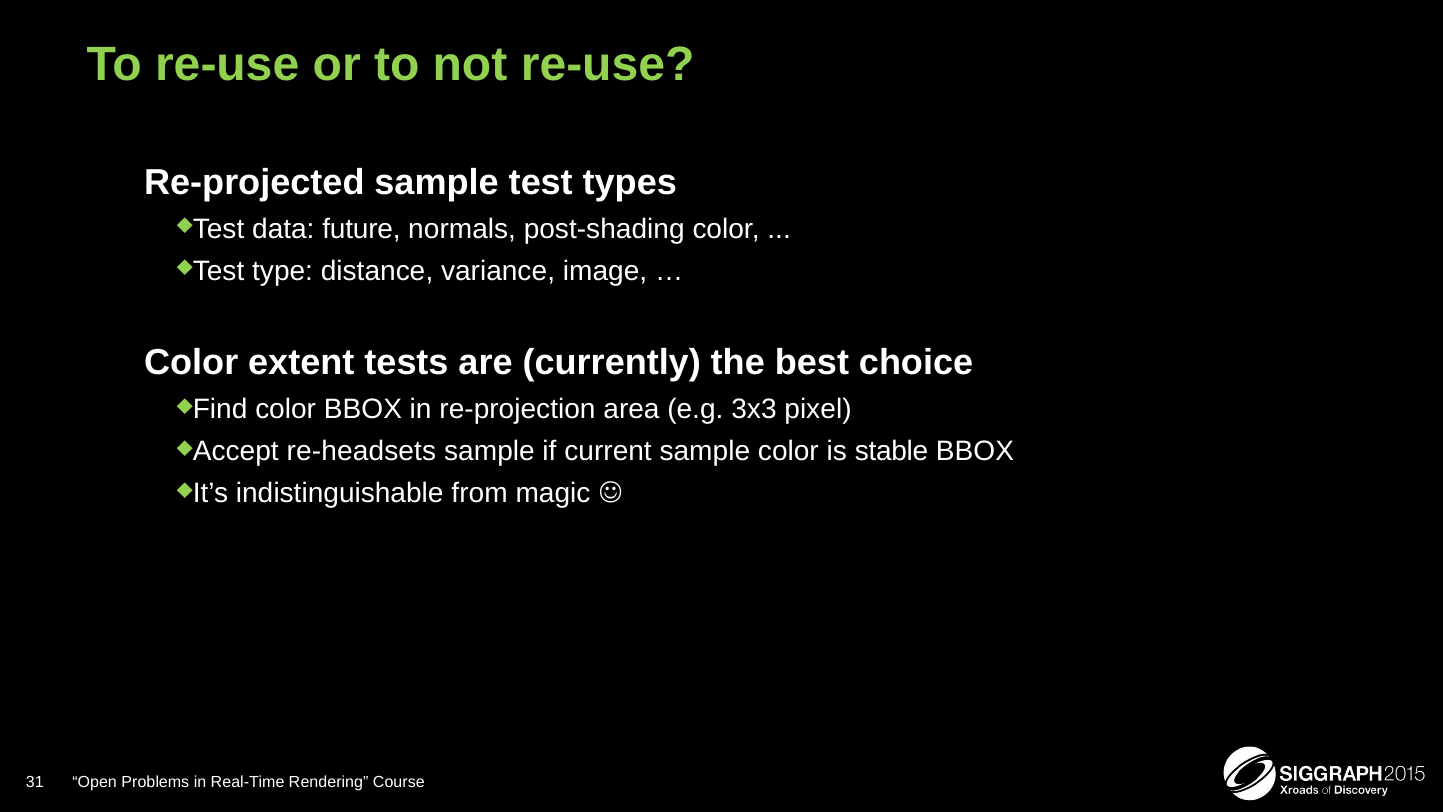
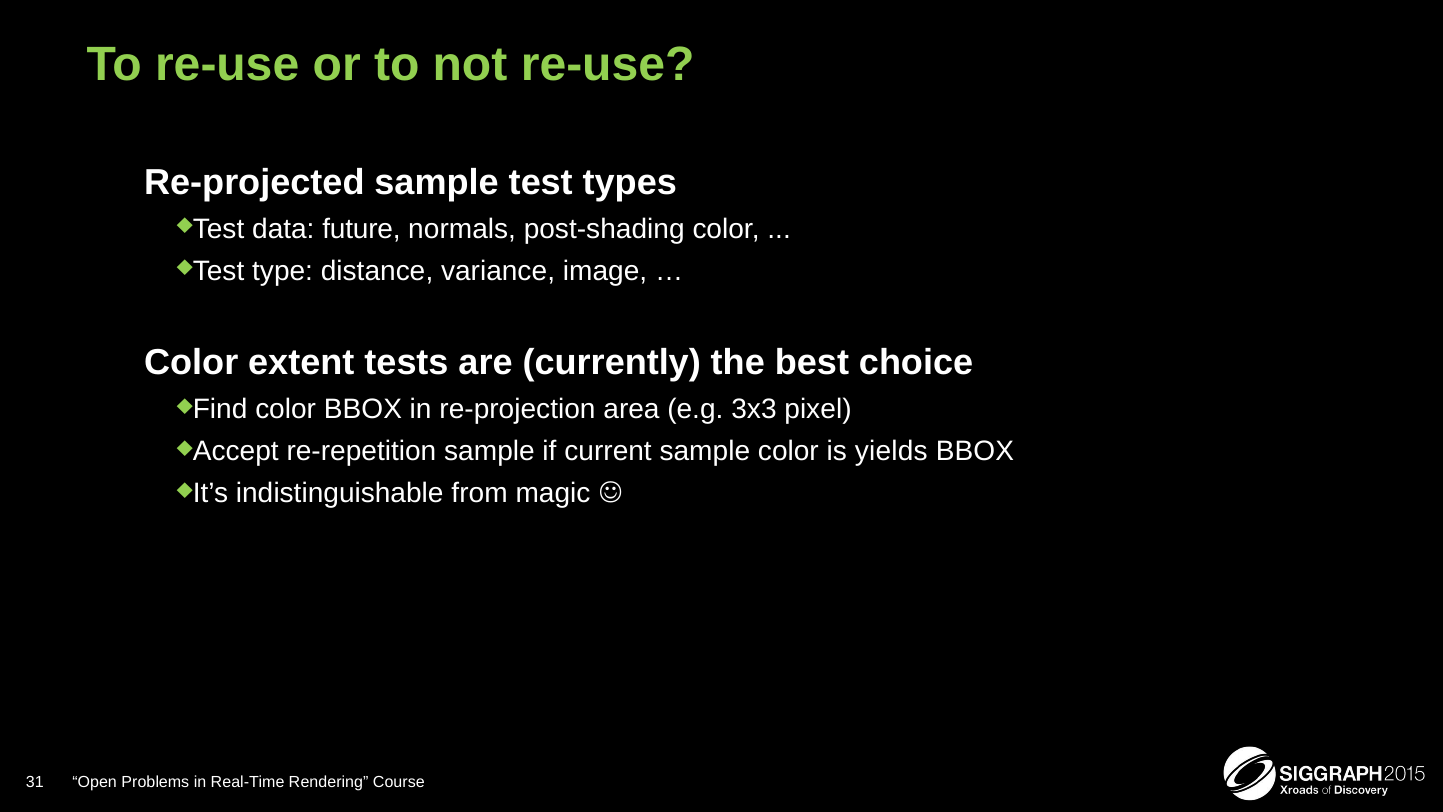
re-headsets: re-headsets -> re-repetition
stable: stable -> yields
